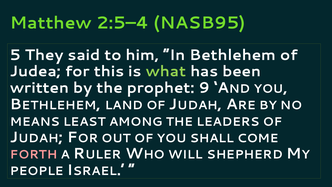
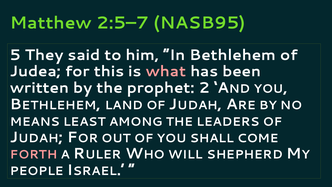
2:5–4: 2:5–4 -> 2:5–7
what colour: light green -> pink
9: 9 -> 2
